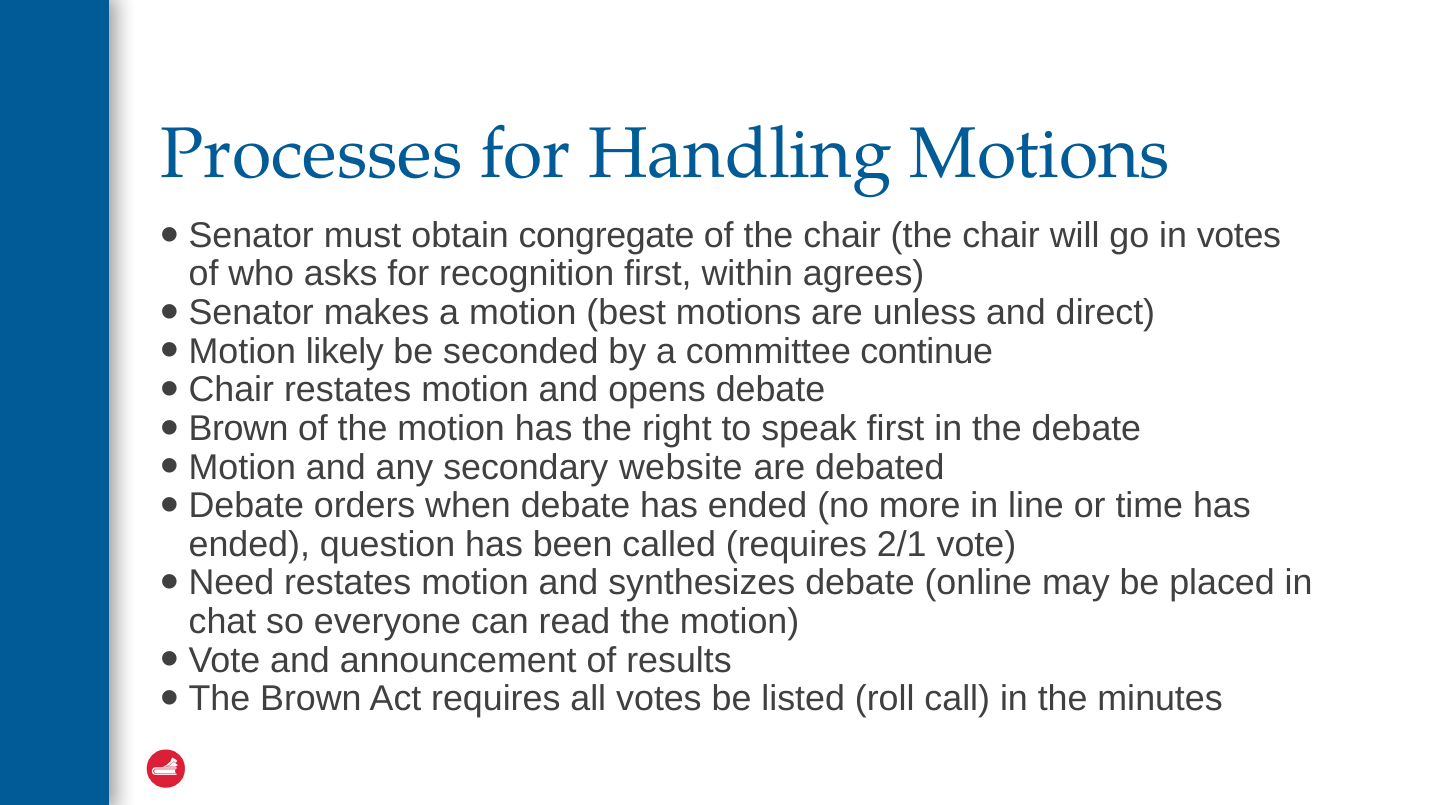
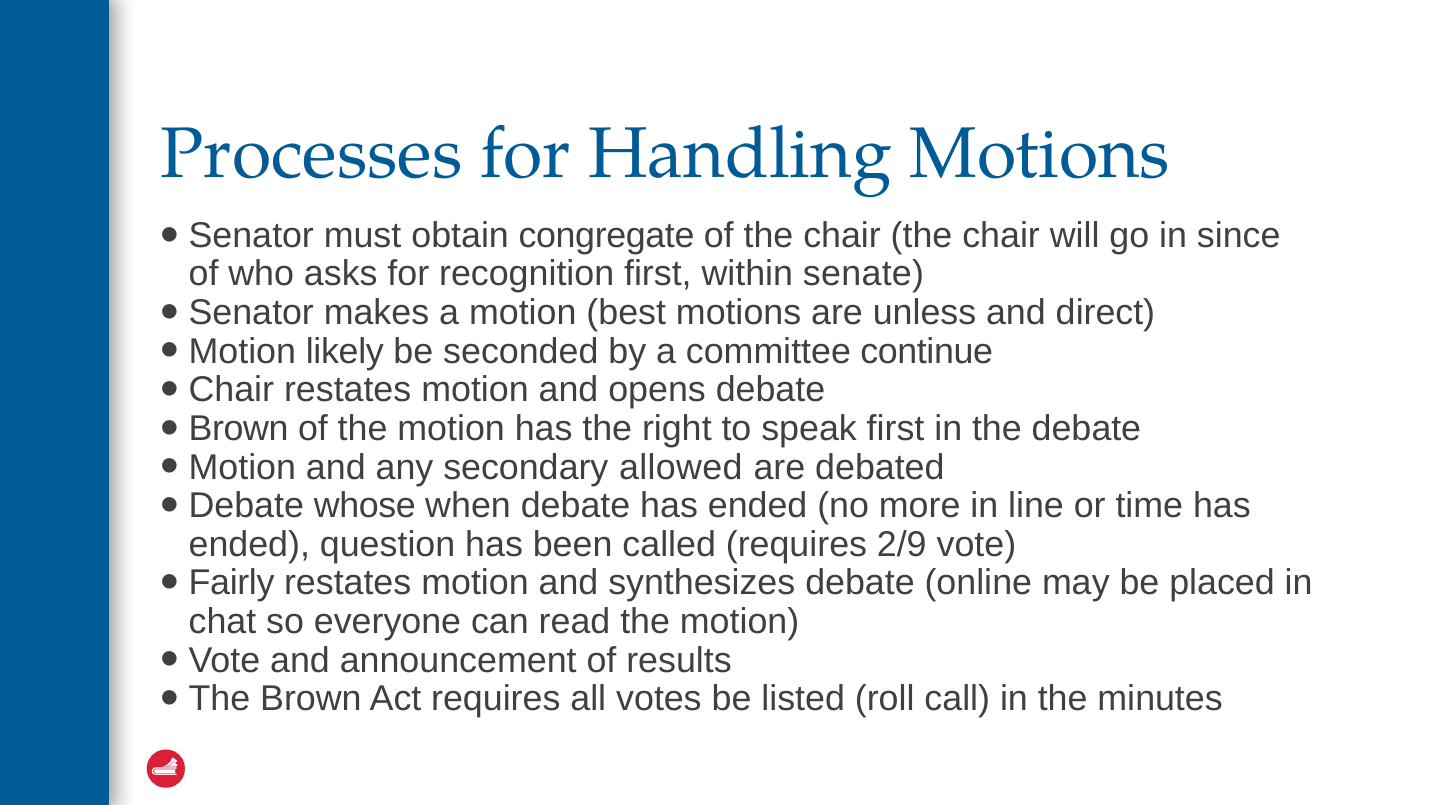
in votes: votes -> since
agrees: agrees -> senate
website: website -> allowed
orders: orders -> whose
2/1: 2/1 -> 2/9
Need: Need -> Fairly
